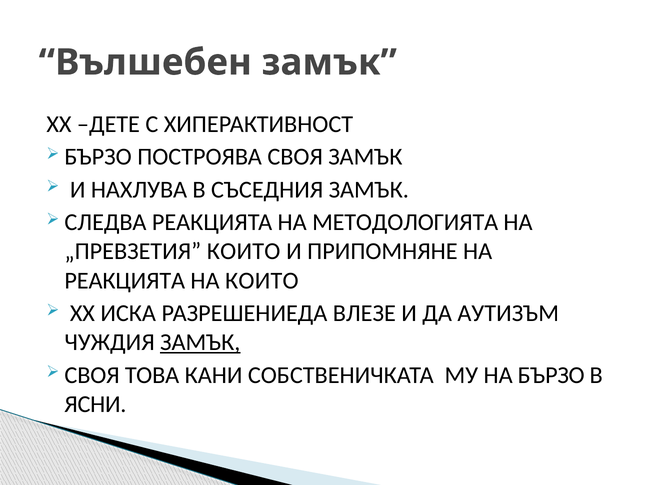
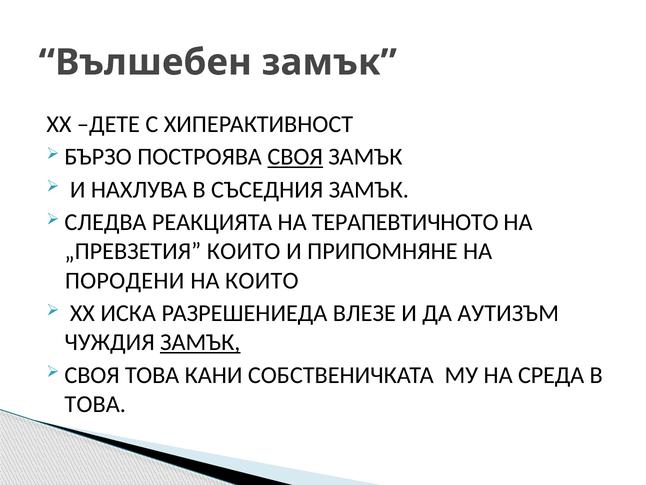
СВОЯ at (295, 157) underline: none -> present
МЕТОДОЛОГИЯТА: МЕТОДОЛОГИЯТА -> ТЕРАПЕВТИЧНОТО
РЕАКЦИЯТА at (125, 280): РЕАКЦИЯТА -> ПОРОДЕНИ
НА БЪРЗО: БЪРЗО -> СРЕДА
ЯСНИ at (95, 404): ЯСНИ -> ТОВА
